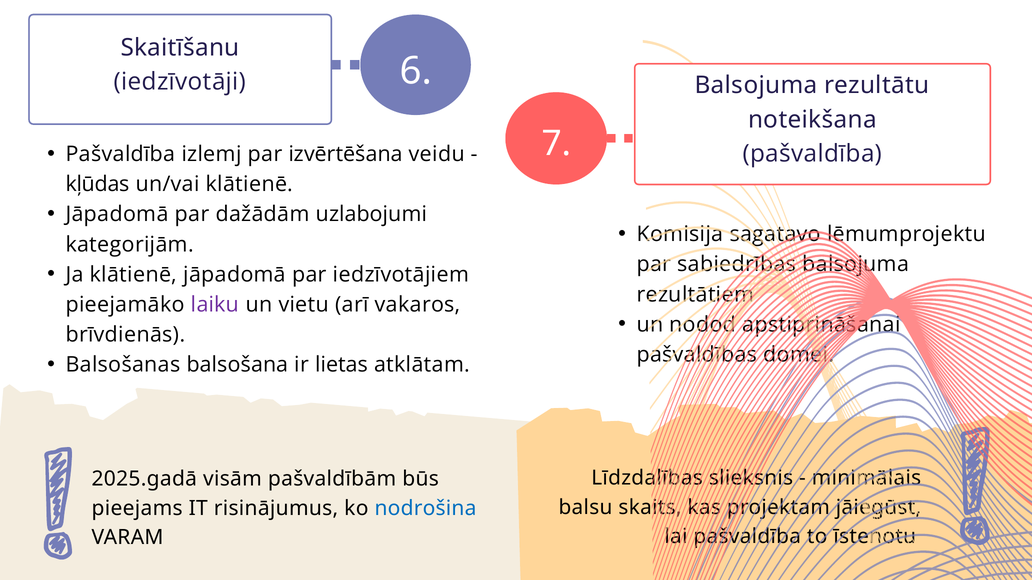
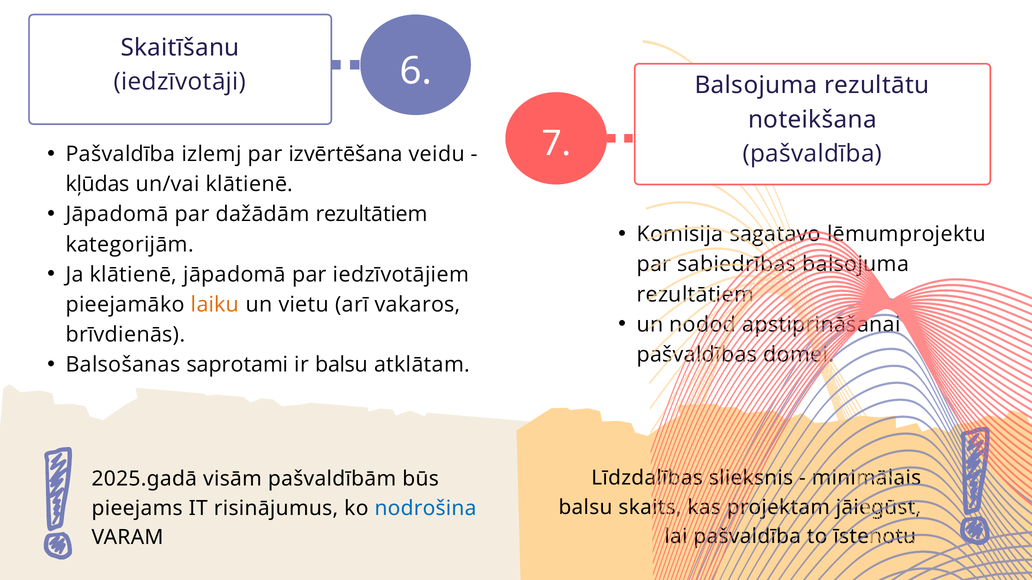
dažādām uzlabojumi: uzlabojumi -> rezultātiem
laiku colour: purple -> orange
balsošana: balsošana -> saprotami
ir lietas: lietas -> balsu
